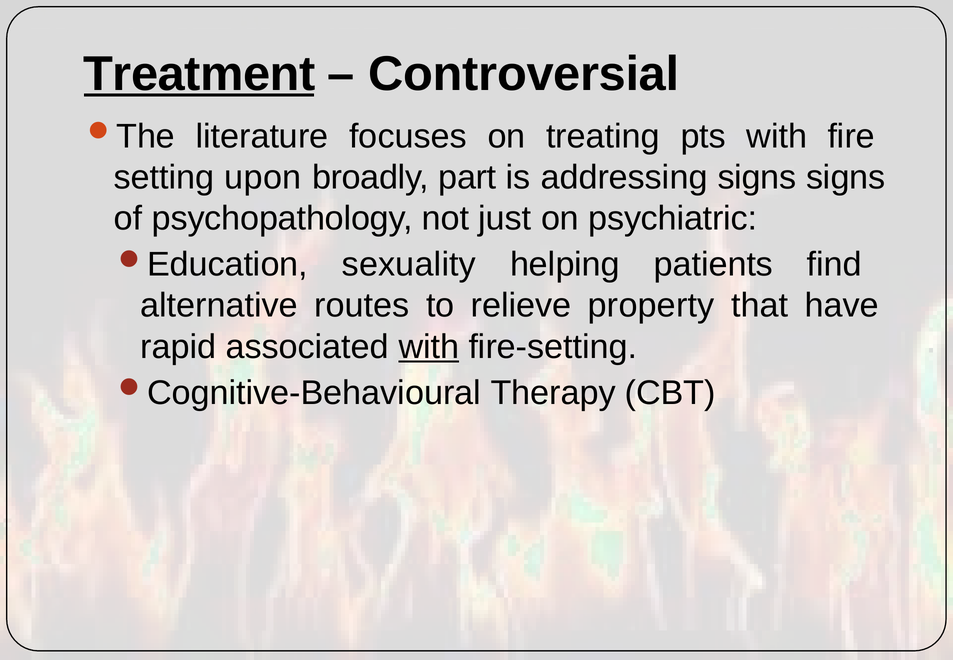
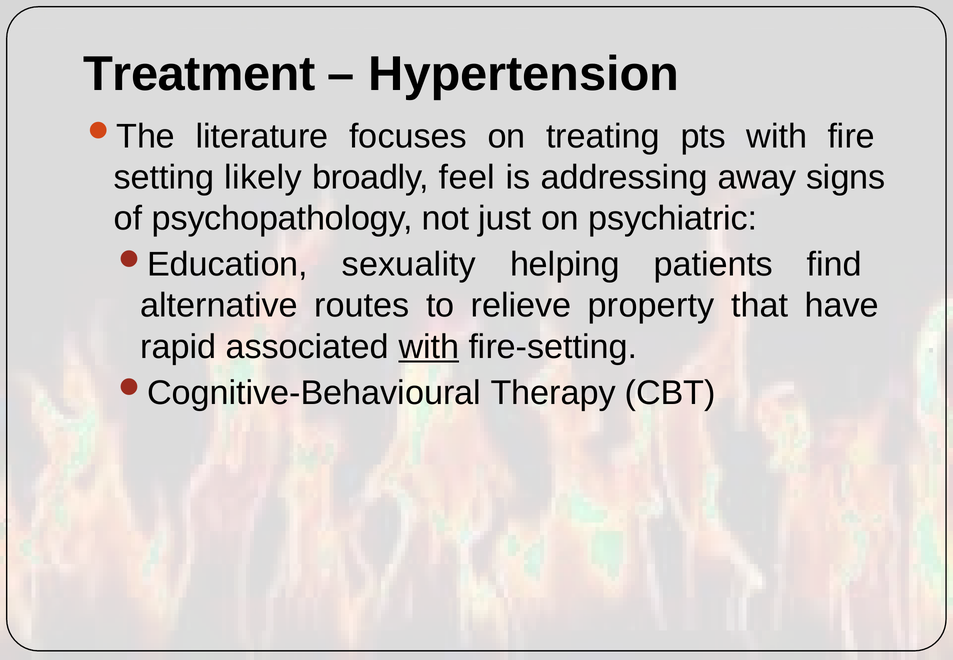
Treatment underline: present -> none
Controversial: Controversial -> Hypertension
upon: upon -> likely
part: part -> feel
addressing signs: signs -> away
